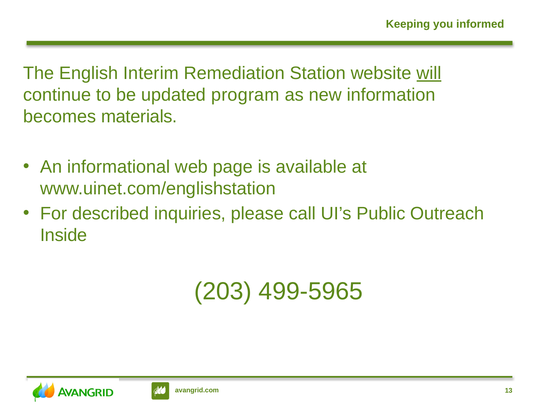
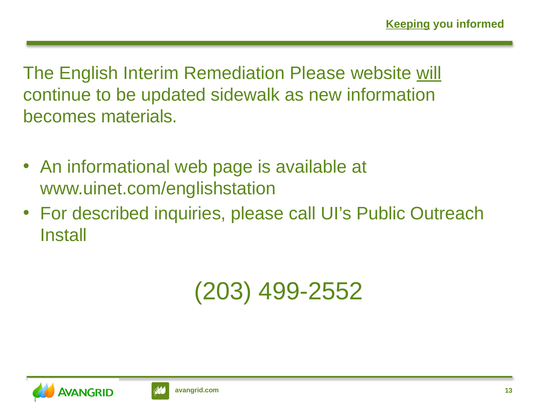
Keeping underline: none -> present
Remediation Station: Station -> Please
program: program -> sidewalk
Inside: Inside -> Install
499-5965: 499-5965 -> 499-2552
